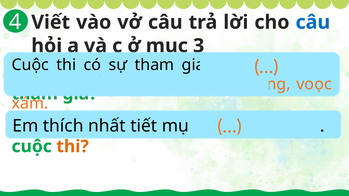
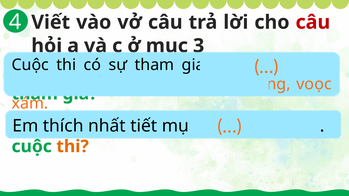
câu at (313, 22) colour: blue -> red
